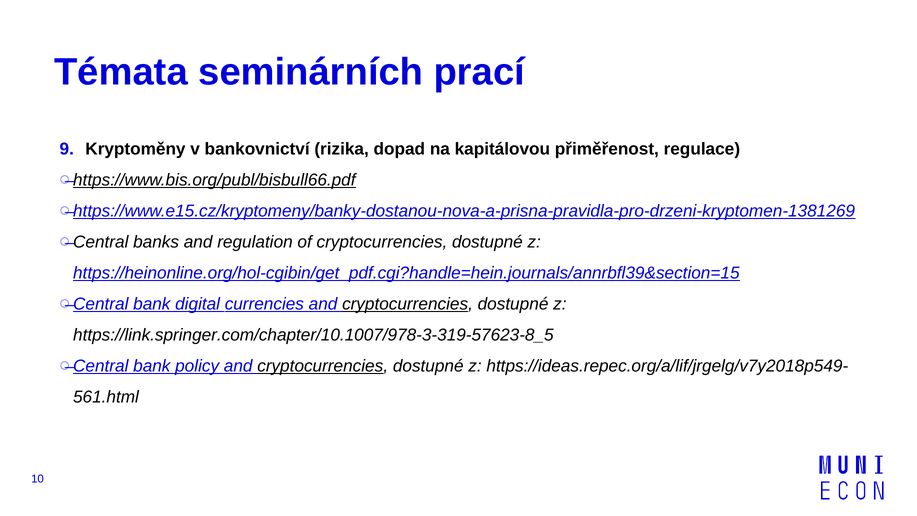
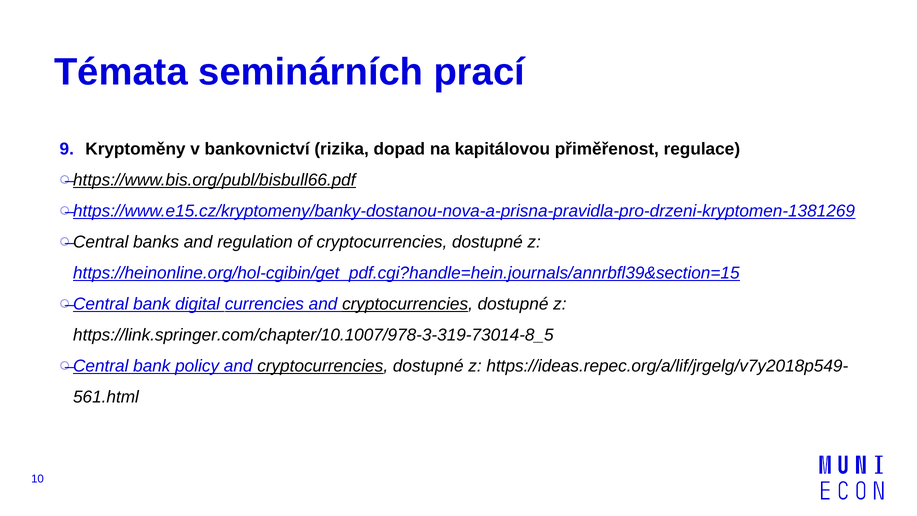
https://link.springer.com/chapter/10.1007/978-3-319-57623-8_5: https://link.springer.com/chapter/10.1007/978-3-319-57623-8_5 -> https://link.springer.com/chapter/10.1007/978-3-319-73014-8_5
